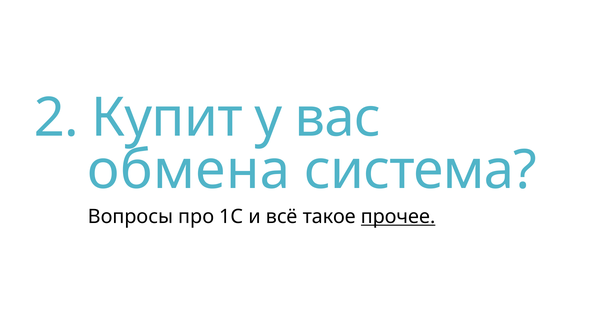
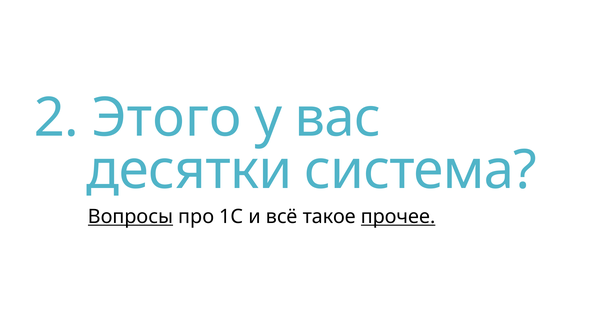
Купит: Купит -> Этого
обмена: обмена -> десятки
Вопросы underline: none -> present
